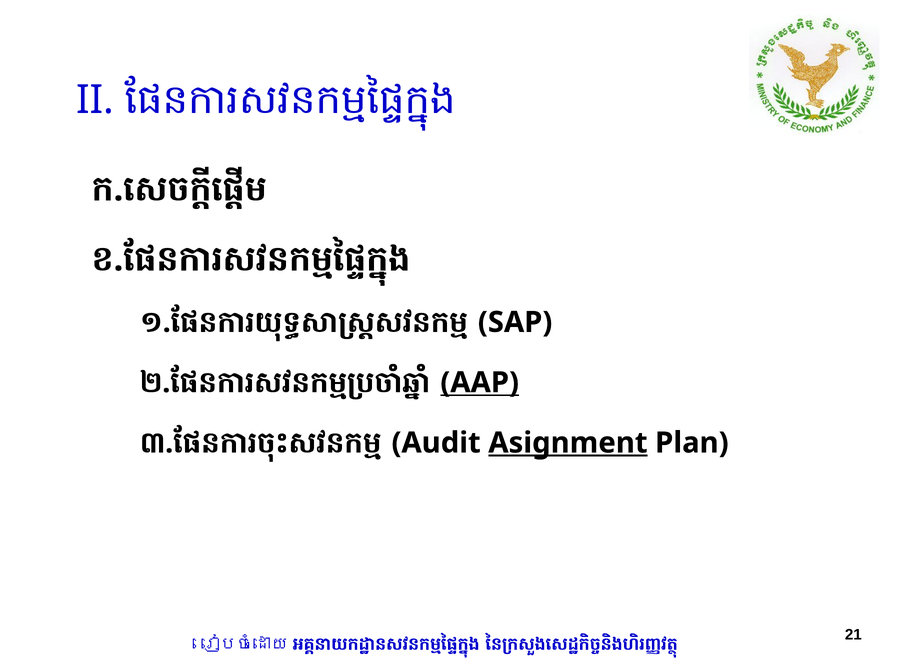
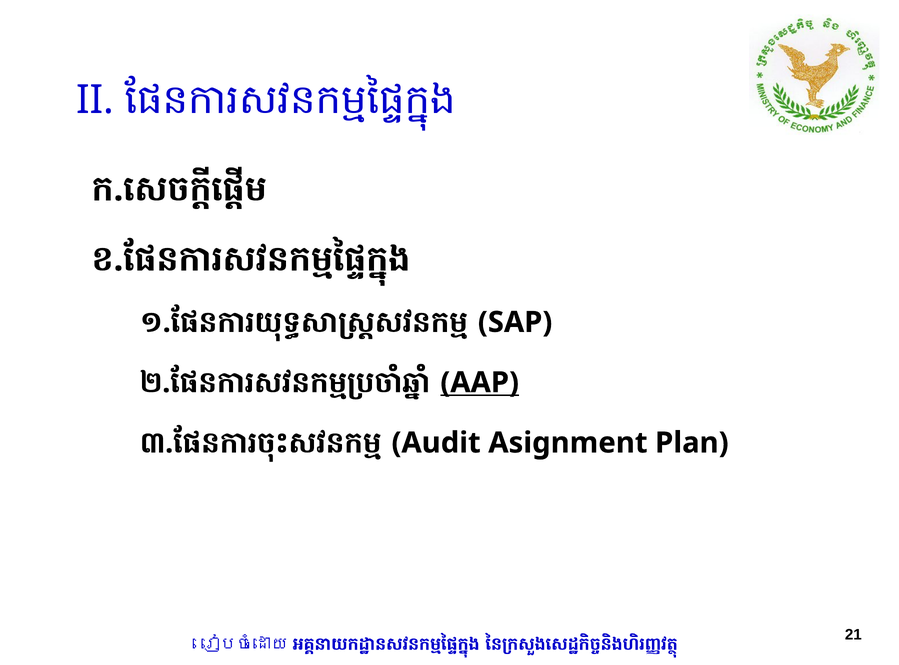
Asignment underline: present -> none
